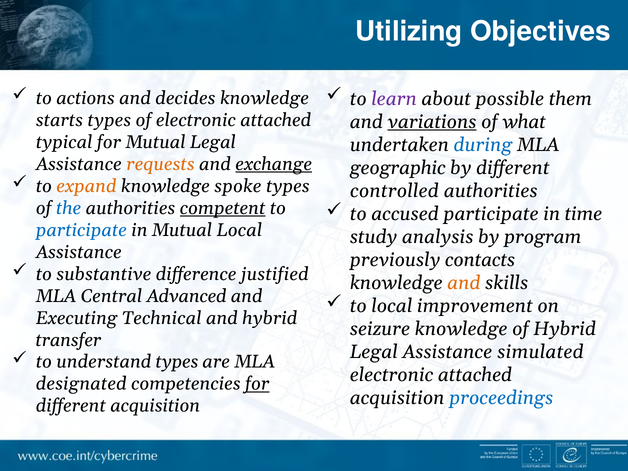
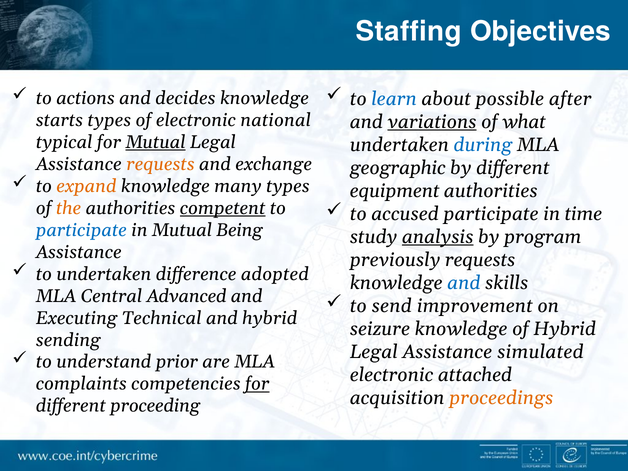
Utilizing: Utilizing -> Staffing
learn colour: purple -> blue
them: them -> after
of electronic attached: attached -> national
Mutual at (156, 142) underline: none -> present
exchange underline: present -> none
spoke: spoke -> many
controlled: controlled -> equipment
the colour: blue -> orange
Mutual Local: Local -> Being
analysis underline: none -> present
previously contacts: contacts -> requests
to substantive: substantive -> undertaken
justified: justified -> adopted
and at (464, 283) colour: orange -> blue
to local: local -> send
transfer: transfer -> sending
understand types: types -> prior
designated: designated -> complaints
proceedings colour: blue -> orange
different acquisition: acquisition -> proceeding
